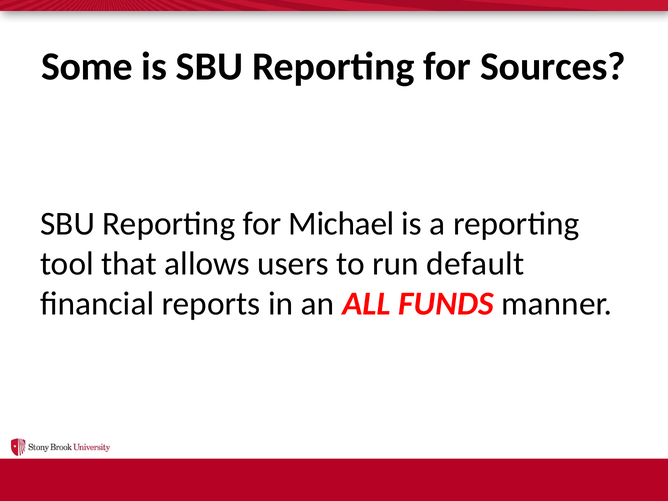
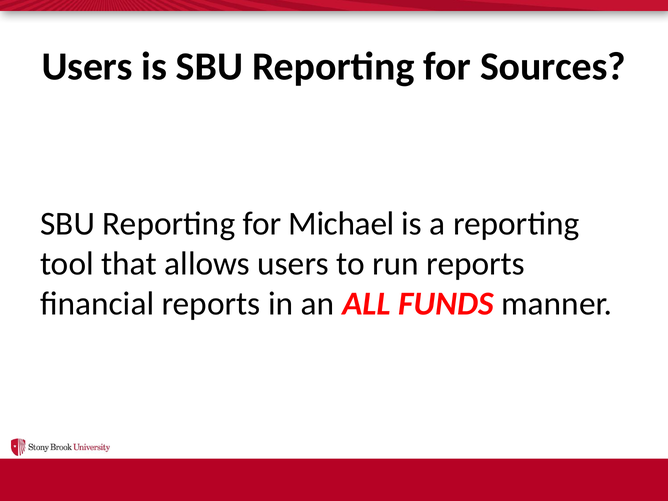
Some at (87, 67): Some -> Users
run default: default -> reports
